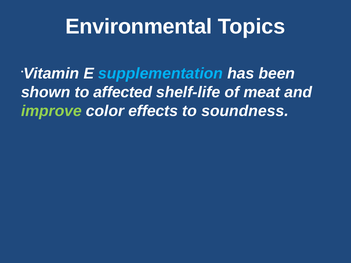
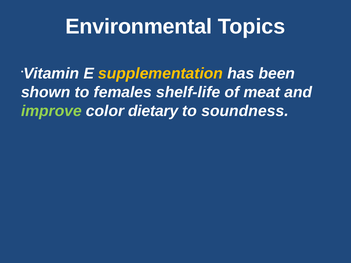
supplementation colour: light blue -> yellow
affected: affected -> females
effects: effects -> dietary
